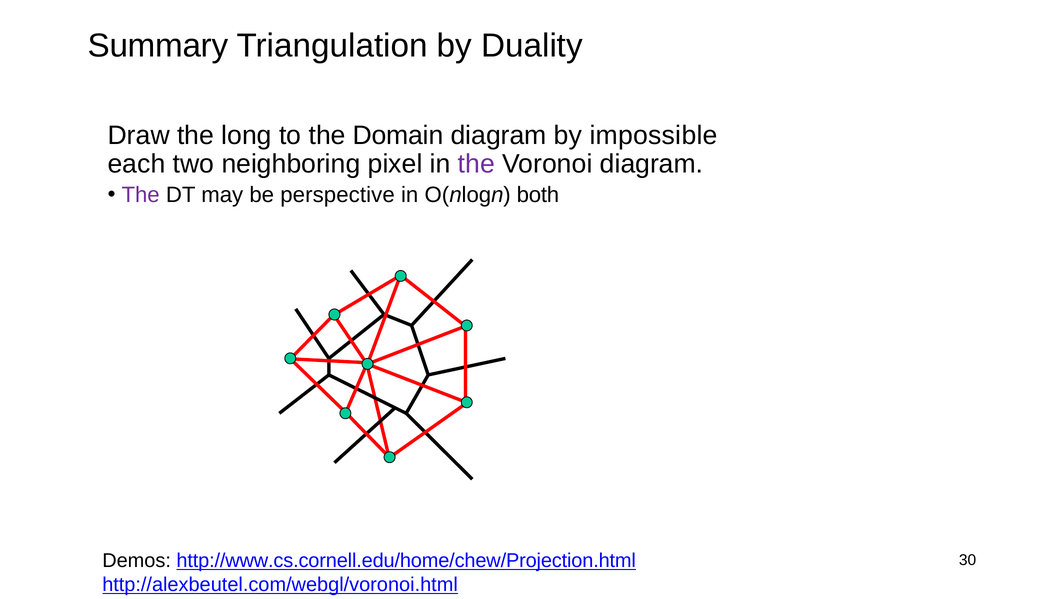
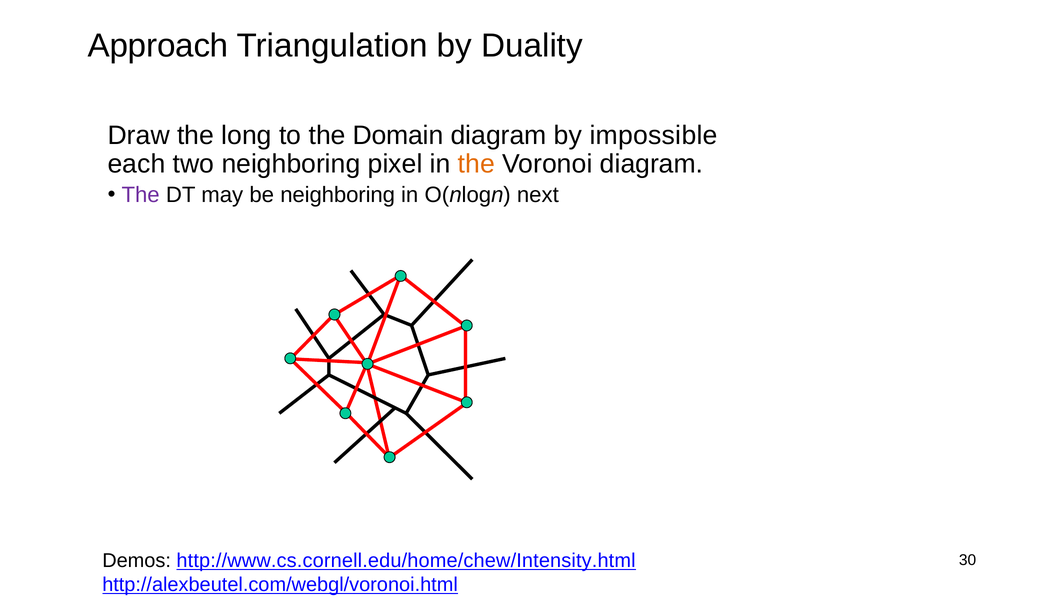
Summary: Summary -> Approach
the at (476, 164) colour: purple -> orange
be perspective: perspective -> neighboring
both: both -> next
http://www.cs.cornell.edu/home/chew/Projection.html: http://www.cs.cornell.edu/home/chew/Projection.html -> http://www.cs.cornell.edu/home/chew/Intensity.html
